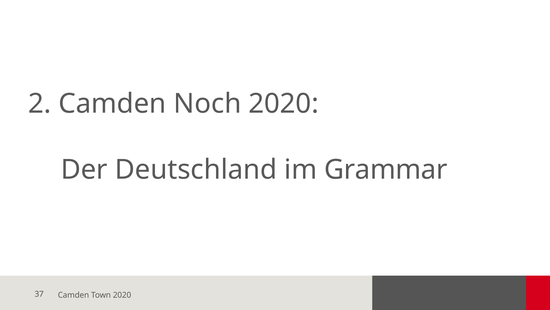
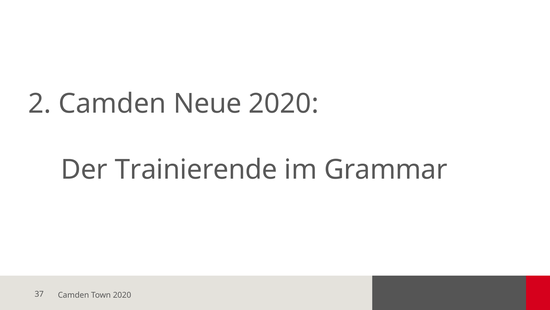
Noch: Noch -> Neue
Deutschland: Deutschland -> Trainierende
